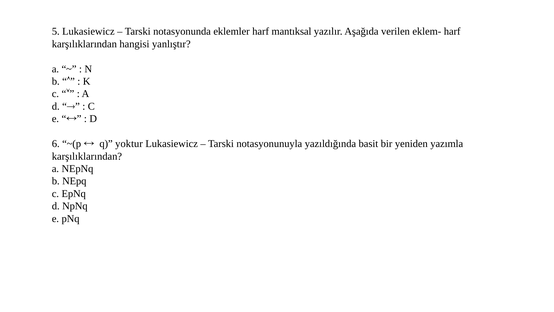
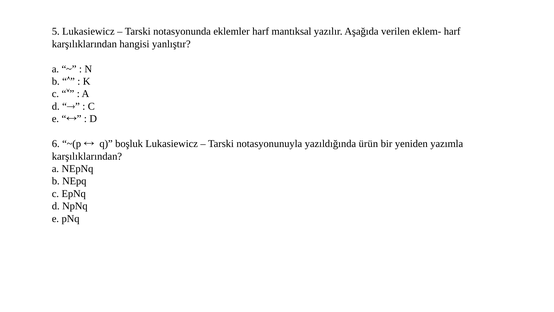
yoktur: yoktur -> boşluk
basit: basit -> ürün
